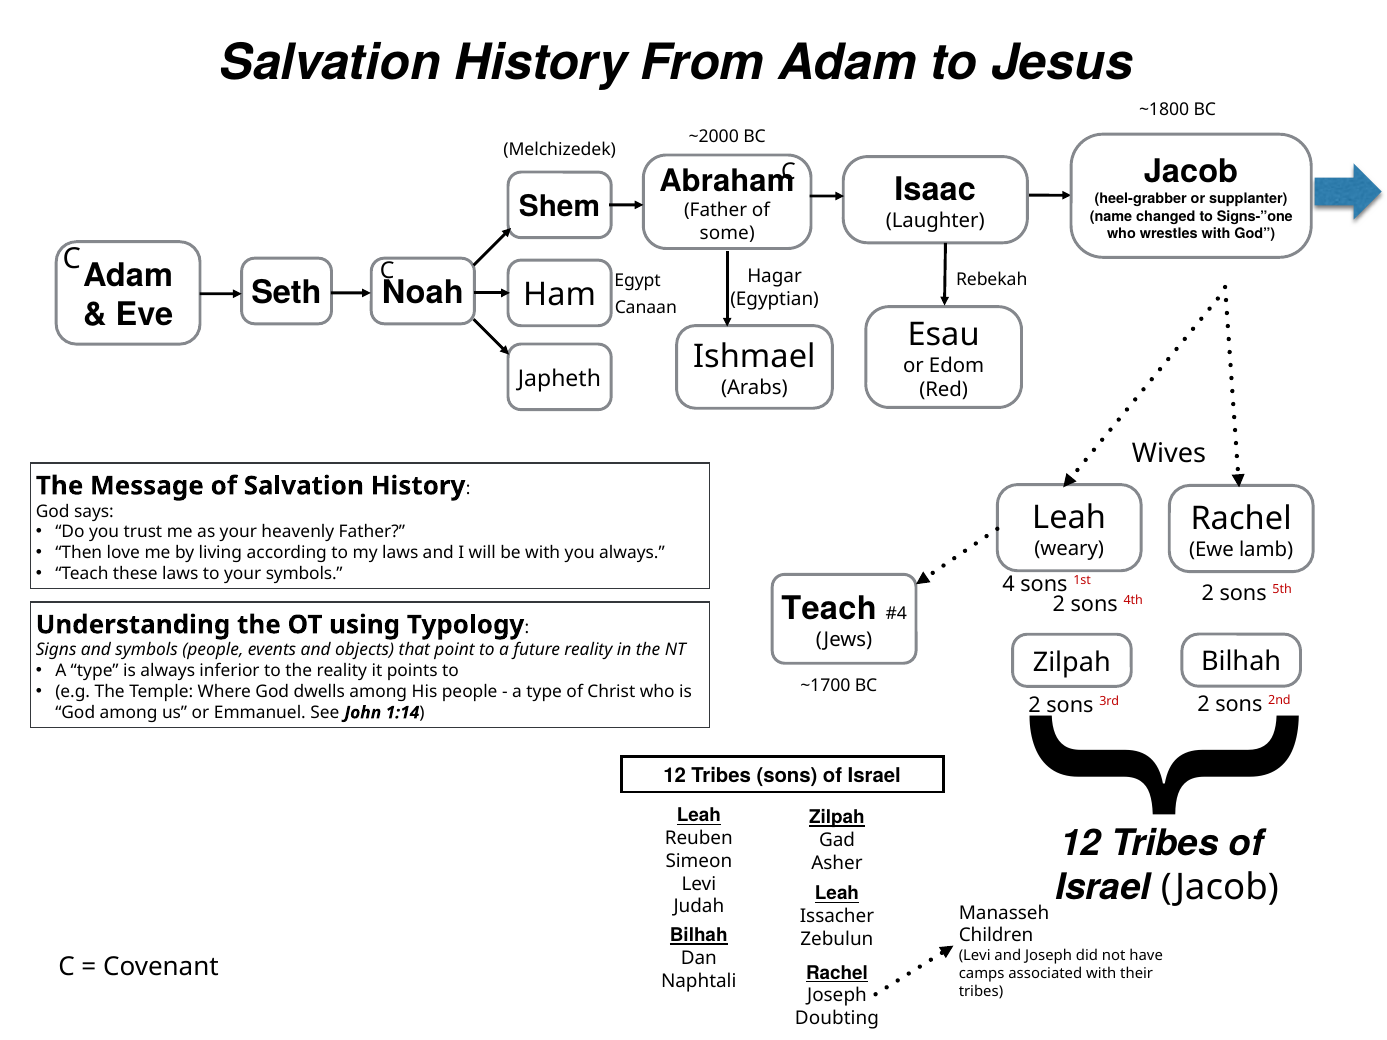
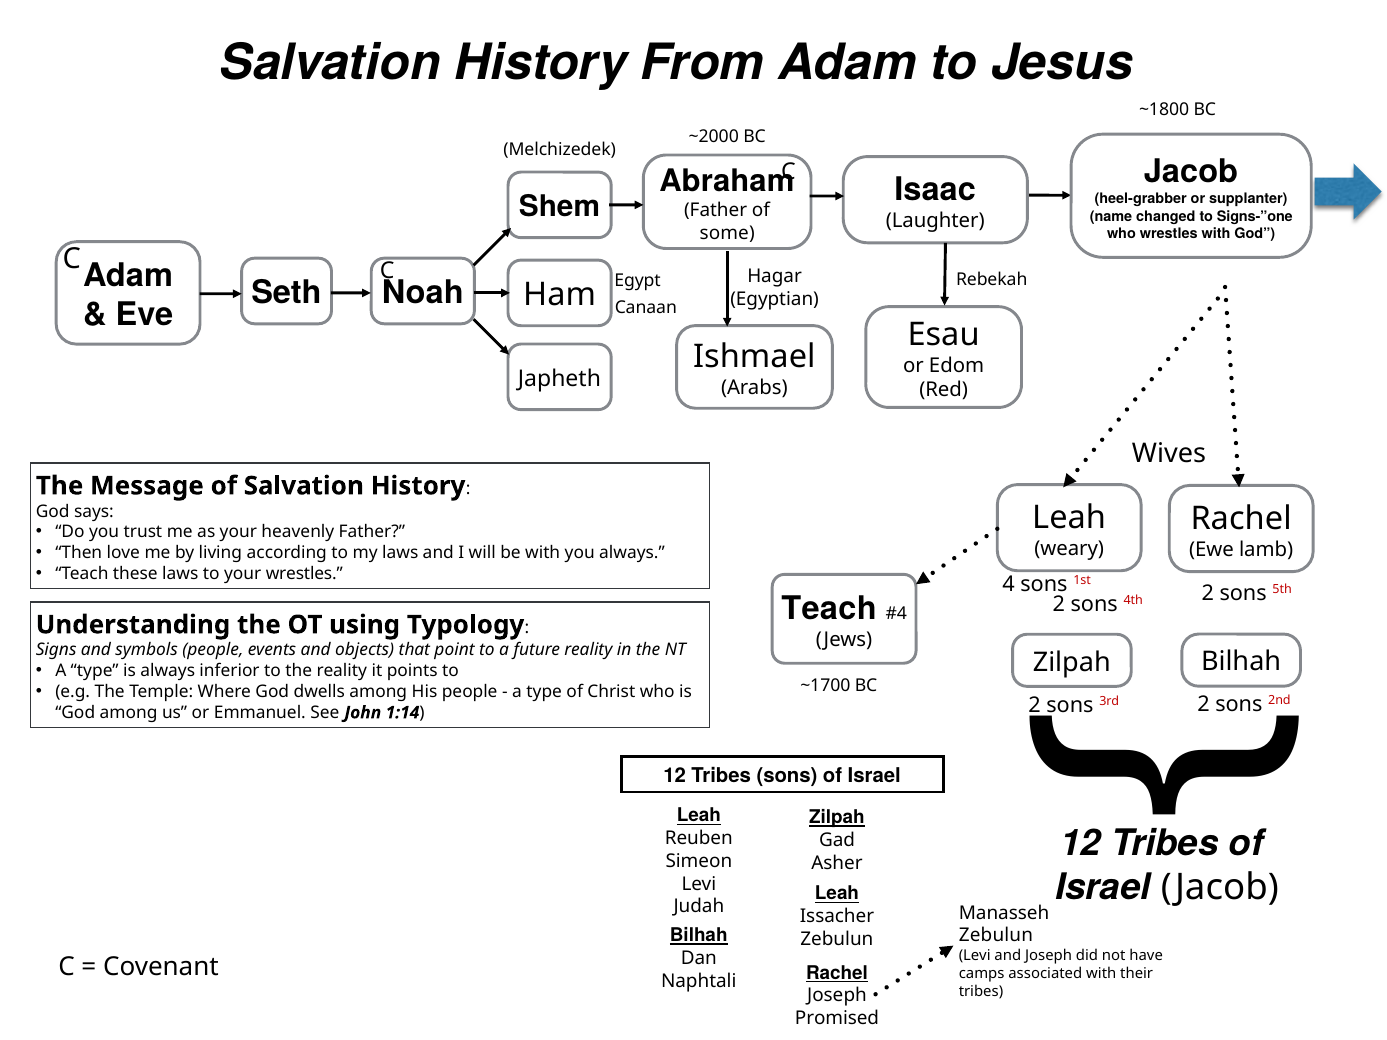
your symbols: symbols -> wrestles
Children at (996, 936): Children -> Zebulun
Doubting: Doubting -> Promised
